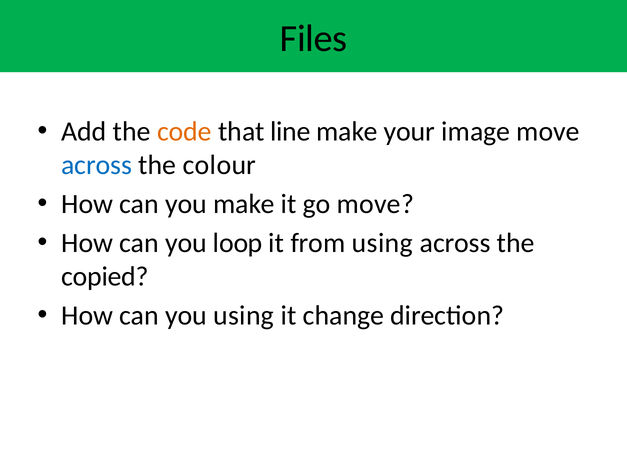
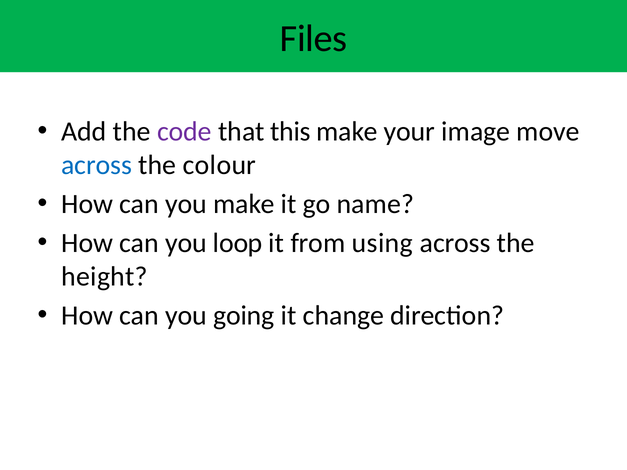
code colour: orange -> purple
line: line -> this
go move: move -> name
copied: copied -> height
you using: using -> going
